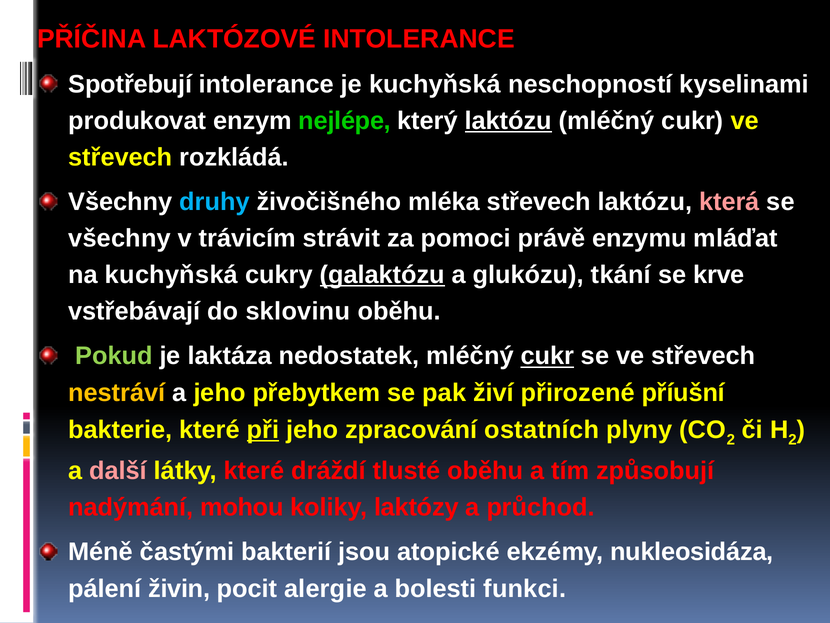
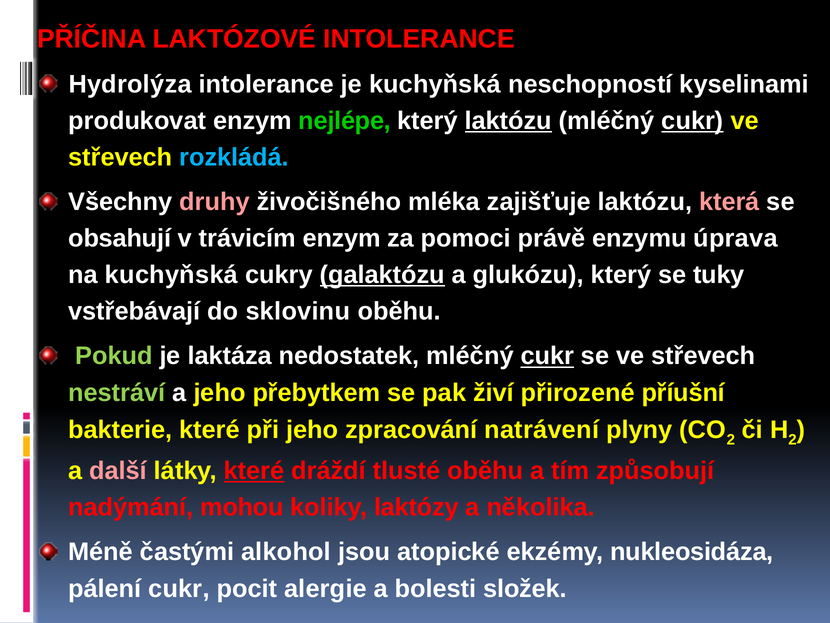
Spotřebují: Spotřebují -> Hydrolýza
cukr at (692, 121) underline: none -> present
rozkládá colour: white -> light blue
druhy colour: light blue -> pink
mléka střevech: střevech -> zajišťuje
všechny at (120, 238): všechny -> obsahují
trávicím strávit: strávit -> enzym
mláďat: mláďat -> úprava
glukózu tkání: tkání -> který
krve: krve -> tuky
nestráví colour: yellow -> light green
při underline: present -> none
ostatních: ostatních -> natrávení
které at (254, 471) underline: none -> present
průchod: průchod -> několika
bakterií: bakterií -> alkohol
pálení živin: živin -> cukr
funkci: funkci -> složek
